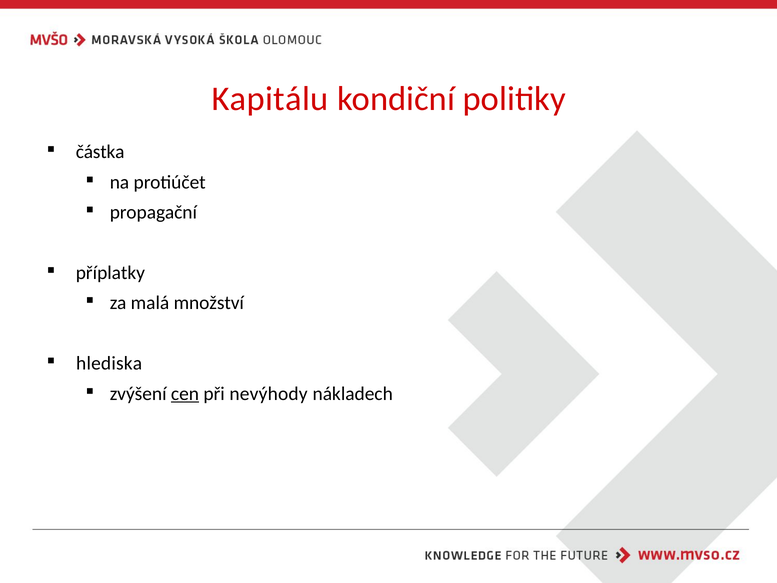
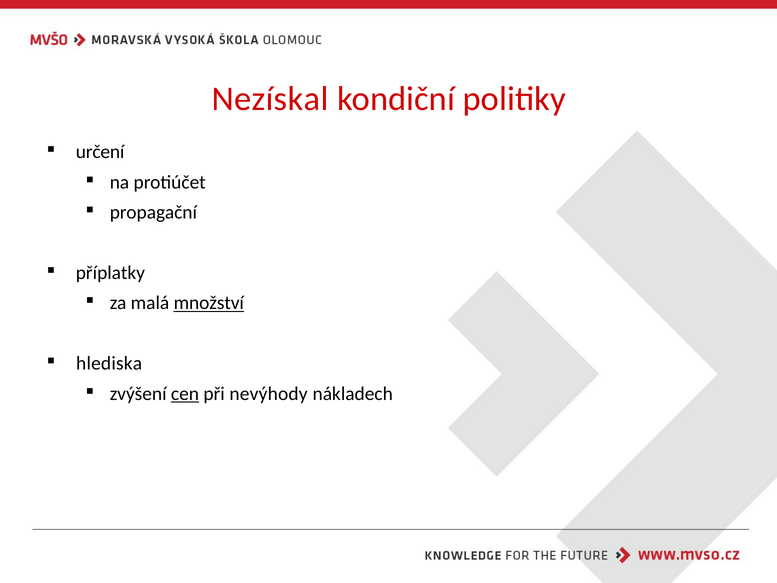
Kapitálu: Kapitálu -> Nezískal
částka: částka -> určení
množství underline: none -> present
